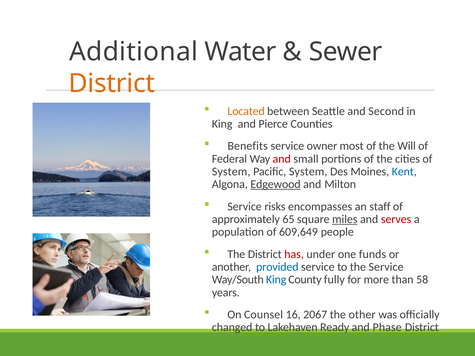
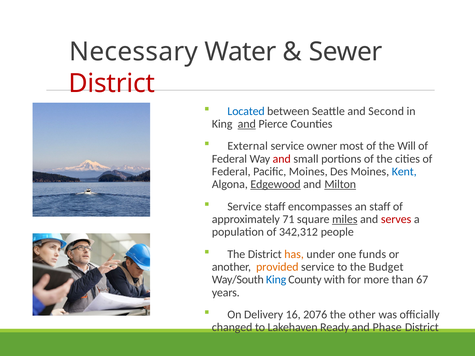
Additional: Additional -> Necessary
District at (112, 84) colour: orange -> red
Located colour: orange -> blue
and at (247, 124) underline: none -> present
Benefits: Benefits -> External
System at (231, 172): System -> Federal
Pacific System: System -> Moines
Milton underline: none -> present
Service risks: risks -> staff
65: 65 -> 71
609,649: 609,649 -> 342,312
has colour: red -> orange
provided colour: blue -> orange
the Service: Service -> Budget
fully: fully -> with
58: 58 -> 67
Counsel: Counsel -> Delivery
2067: 2067 -> 2076
